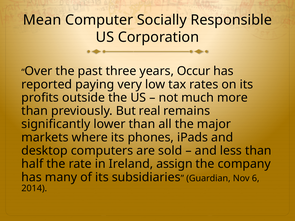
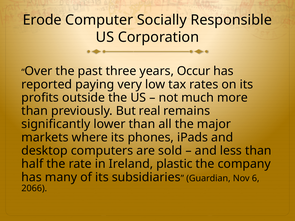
Mean: Mean -> Erode
assign: assign -> plastic
2014: 2014 -> 2066
